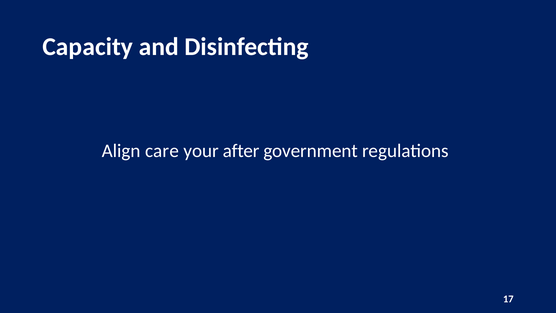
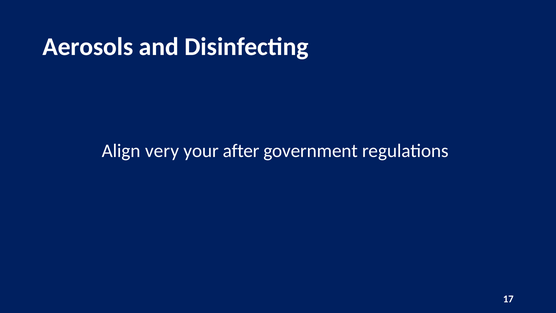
Capacity: Capacity -> Aerosols
care: care -> very
